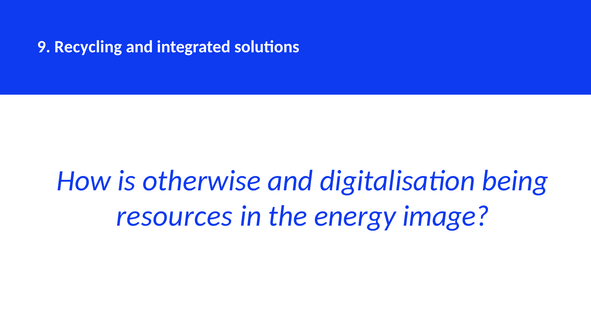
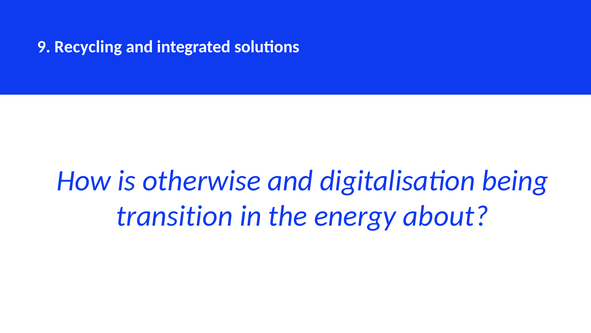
resources: resources -> transition
image: image -> about
